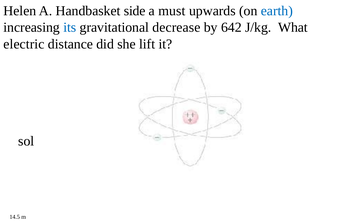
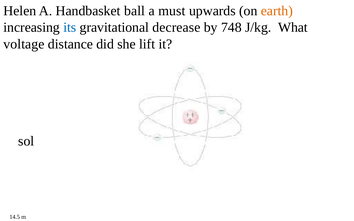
side: side -> ball
earth colour: blue -> orange
642: 642 -> 748
electric: electric -> voltage
